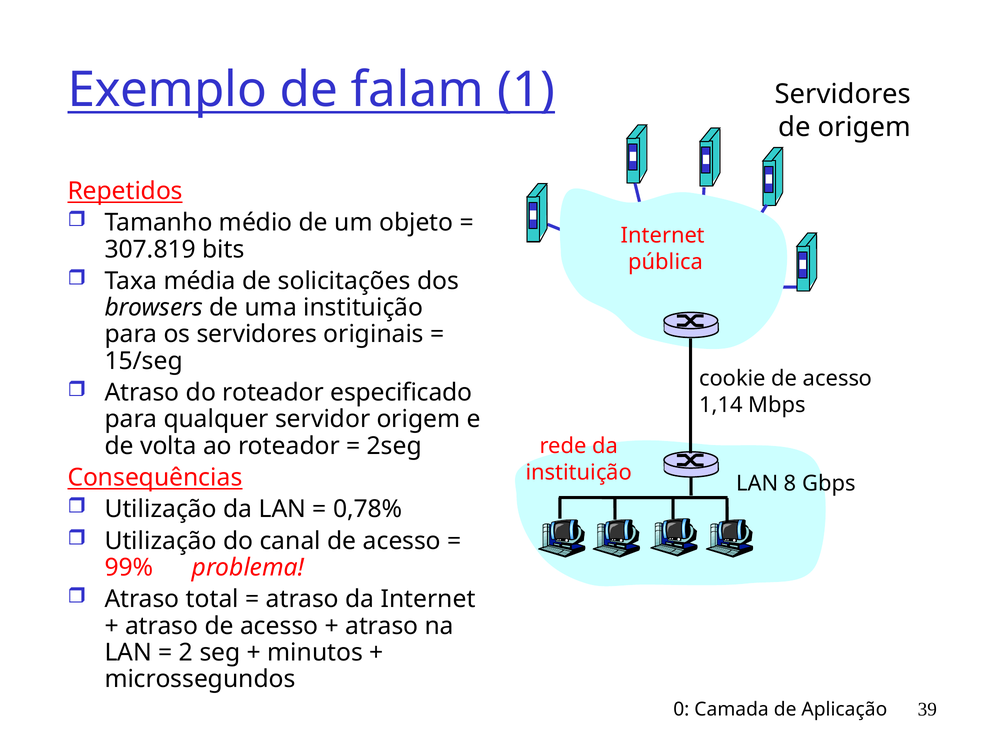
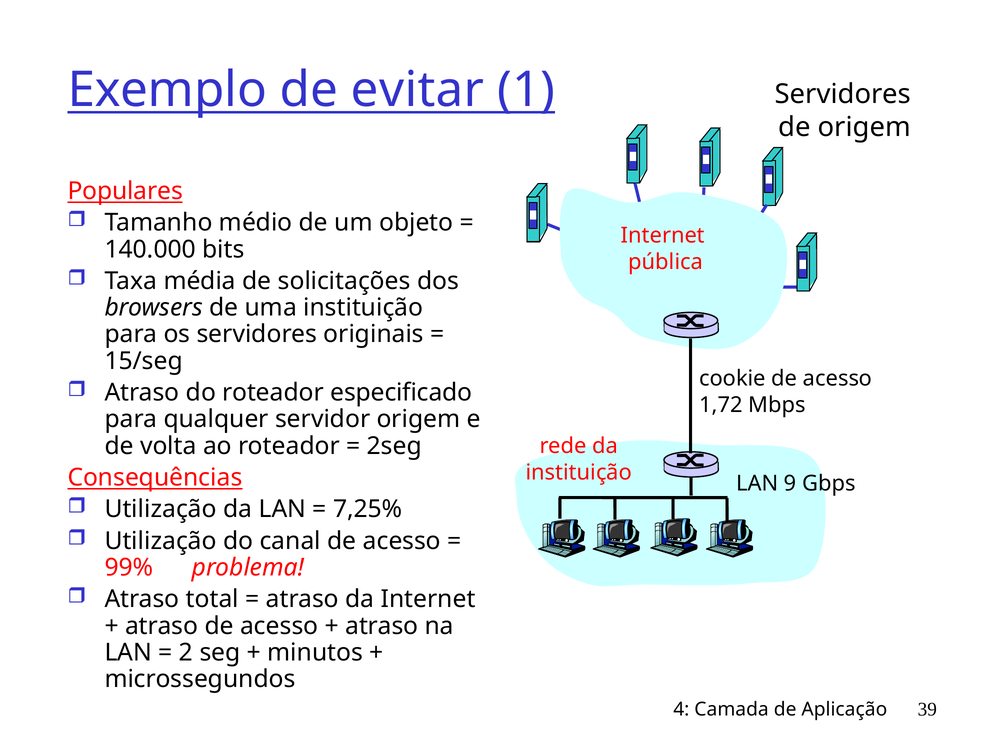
falam: falam -> evitar
Repetidos: Repetidos -> Populares
307.819: 307.819 -> 140.000
1,14: 1,14 -> 1,72
8: 8 -> 9
0,78%: 0,78% -> 7,25%
0: 0 -> 4
